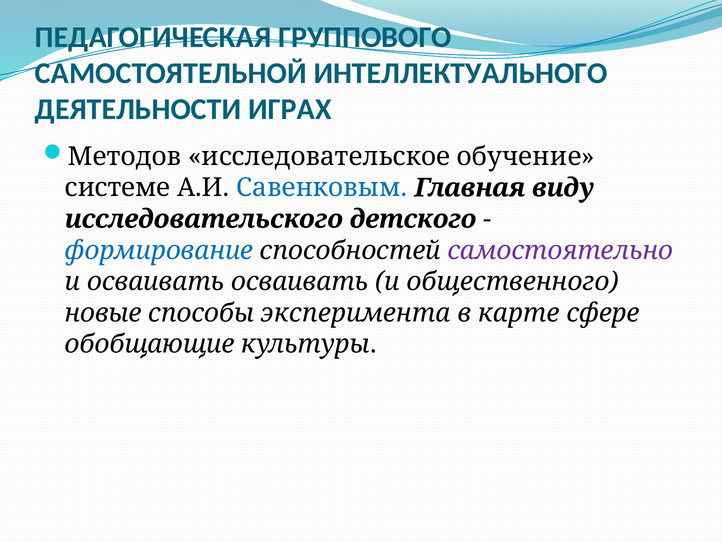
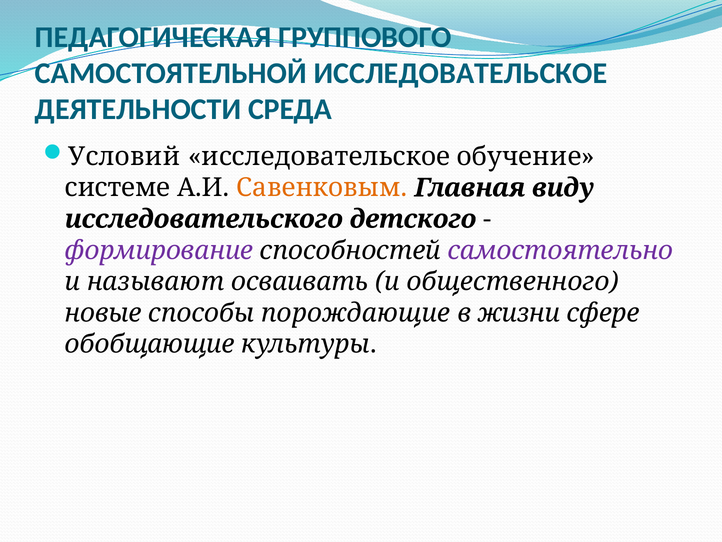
САМОСТОЯТЕЛЬНОЙ ИНТЕЛЛЕКТУАЛЬНОГО: ИНТЕЛЛЕКТУАЛЬНОГО -> ИССЛЕДОВАТЕЛЬСКОЕ
ИГРАХ: ИГРАХ -> СРЕДА
Методов: Методов -> Условий
Савенковым colour: blue -> orange
формирование colour: blue -> purple
и осваивать: осваивать -> называют
эксперимента: эксперимента -> порождающие
карте: карте -> жизни
